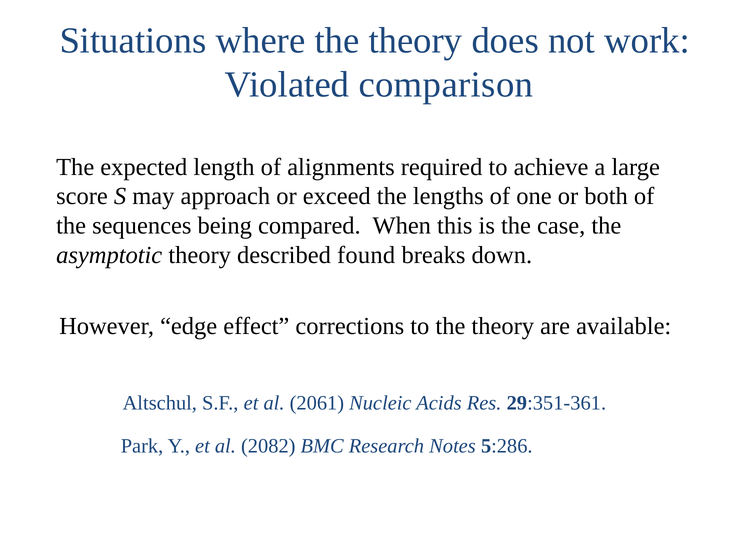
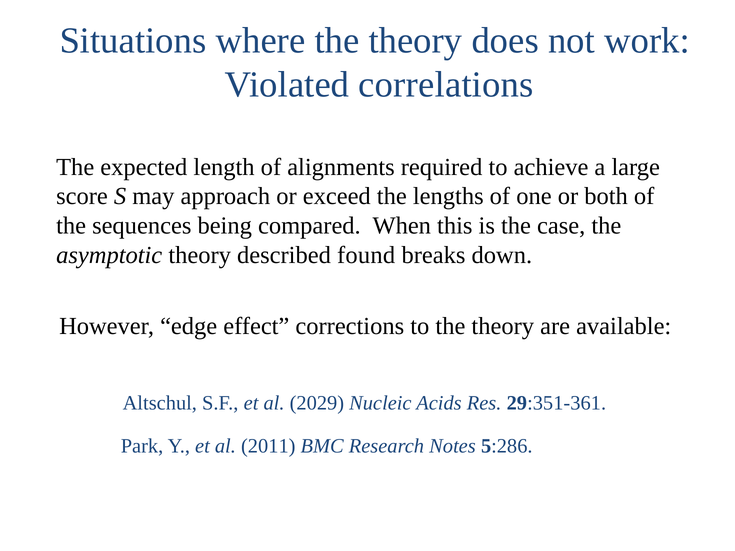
comparison: comparison -> correlations
2061: 2061 -> 2029
2082: 2082 -> 2011
